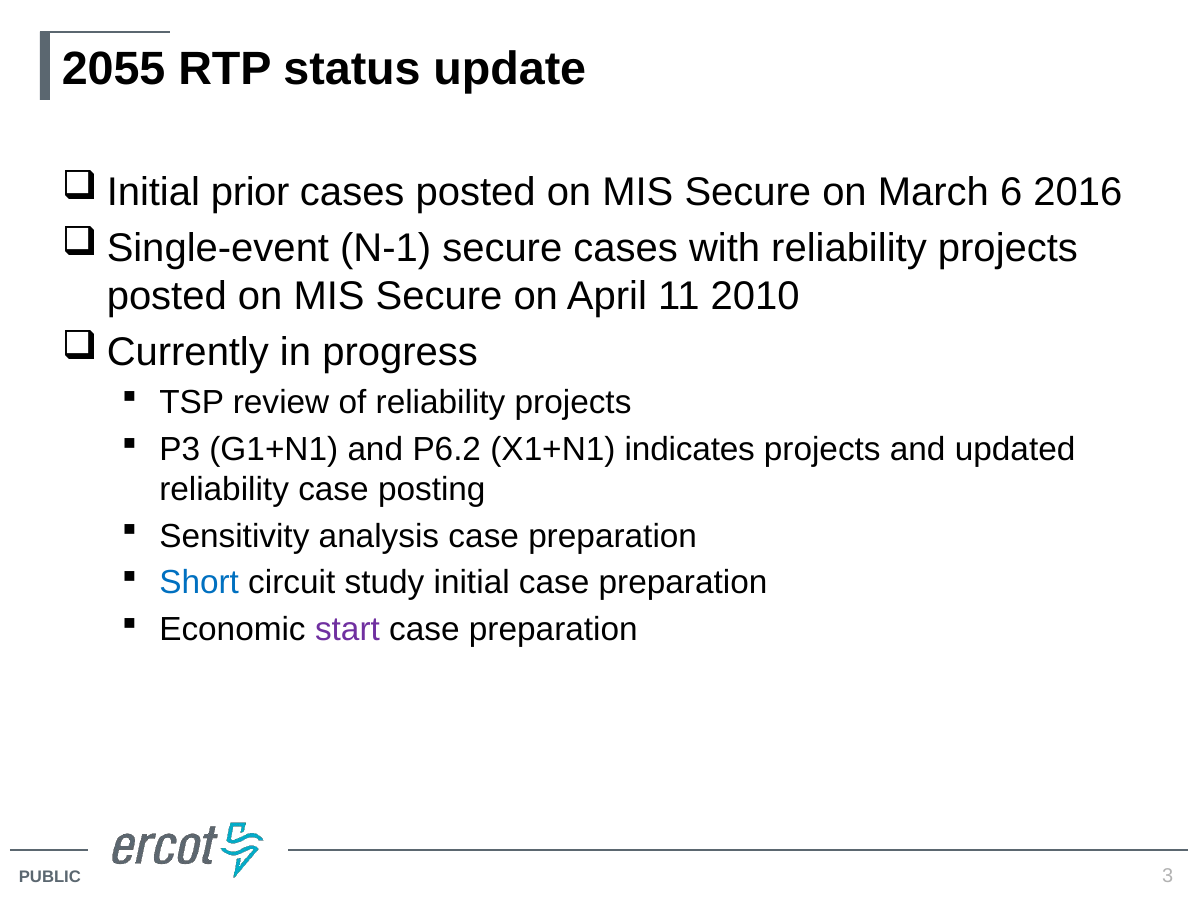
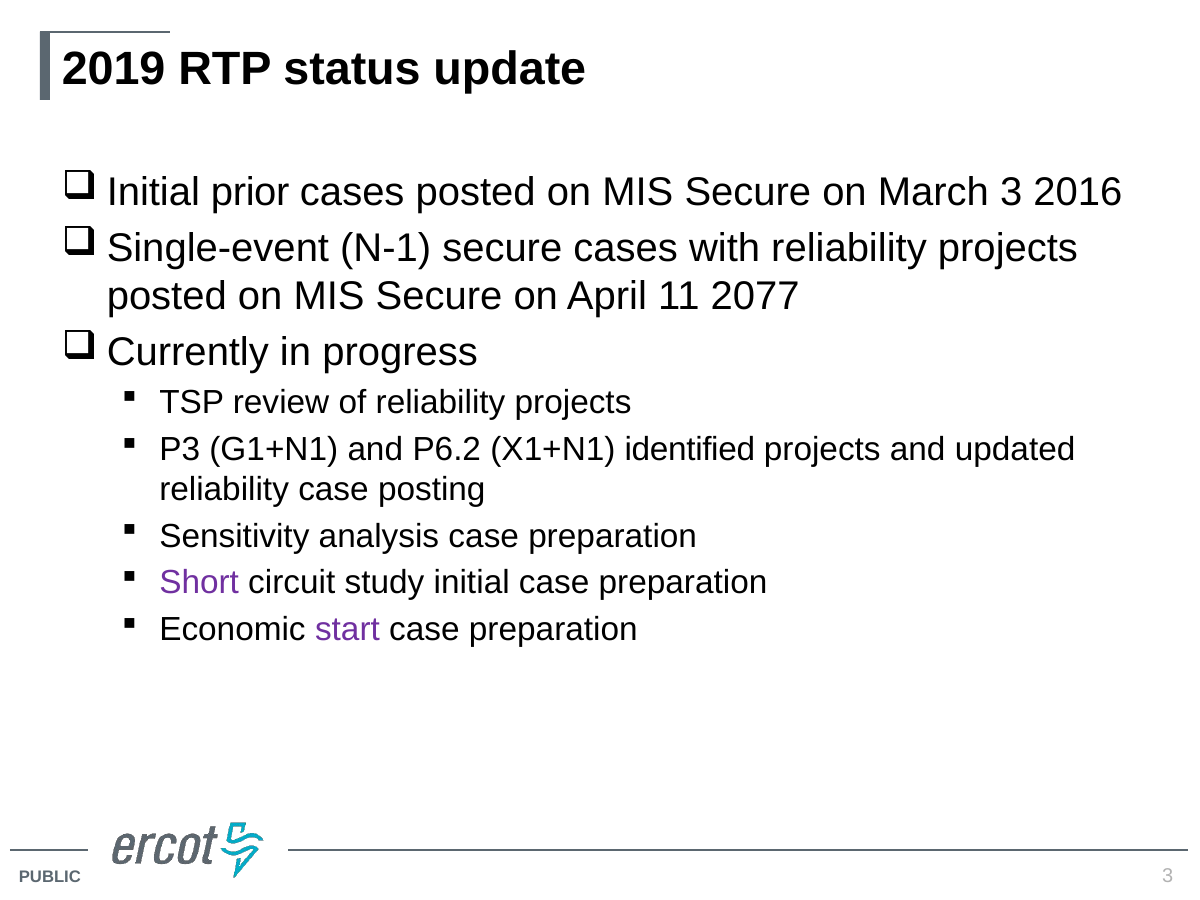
2055: 2055 -> 2019
March 6: 6 -> 3
2010: 2010 -> 2077
indicates: indicates -> identified
Short colour: blue -> purple
